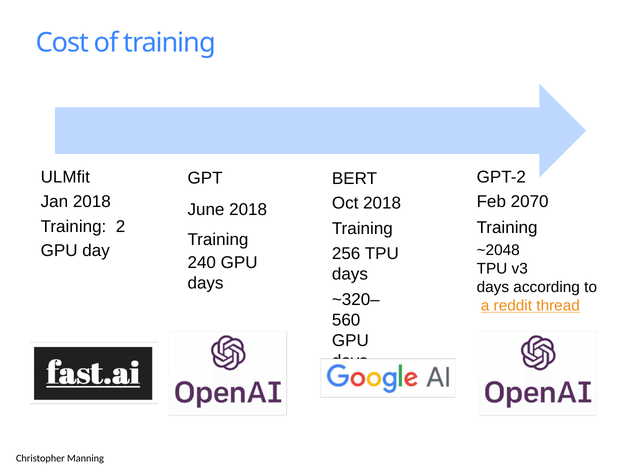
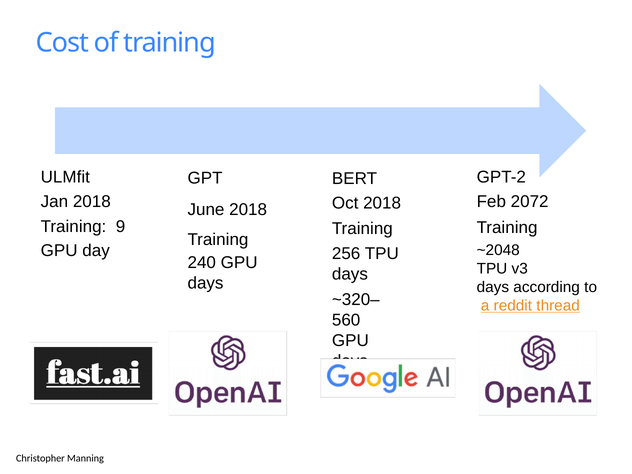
2070: 2070 -> 2072
2: 2 -> 9
